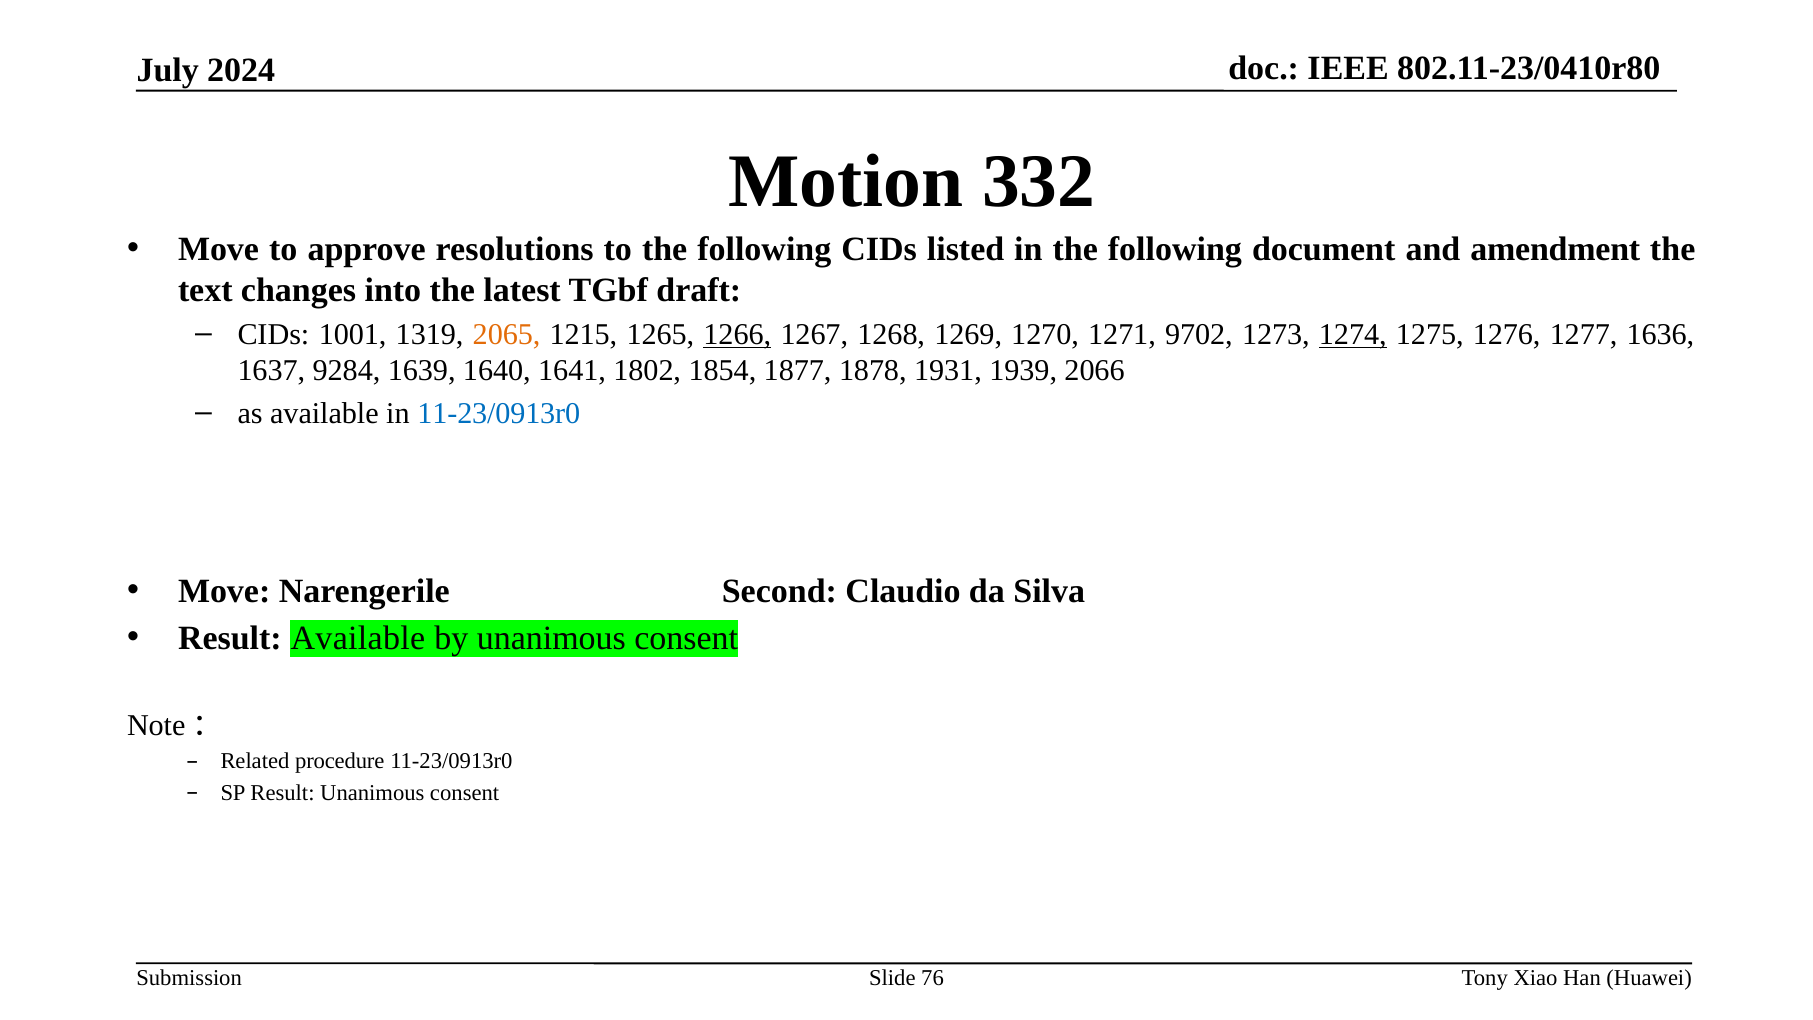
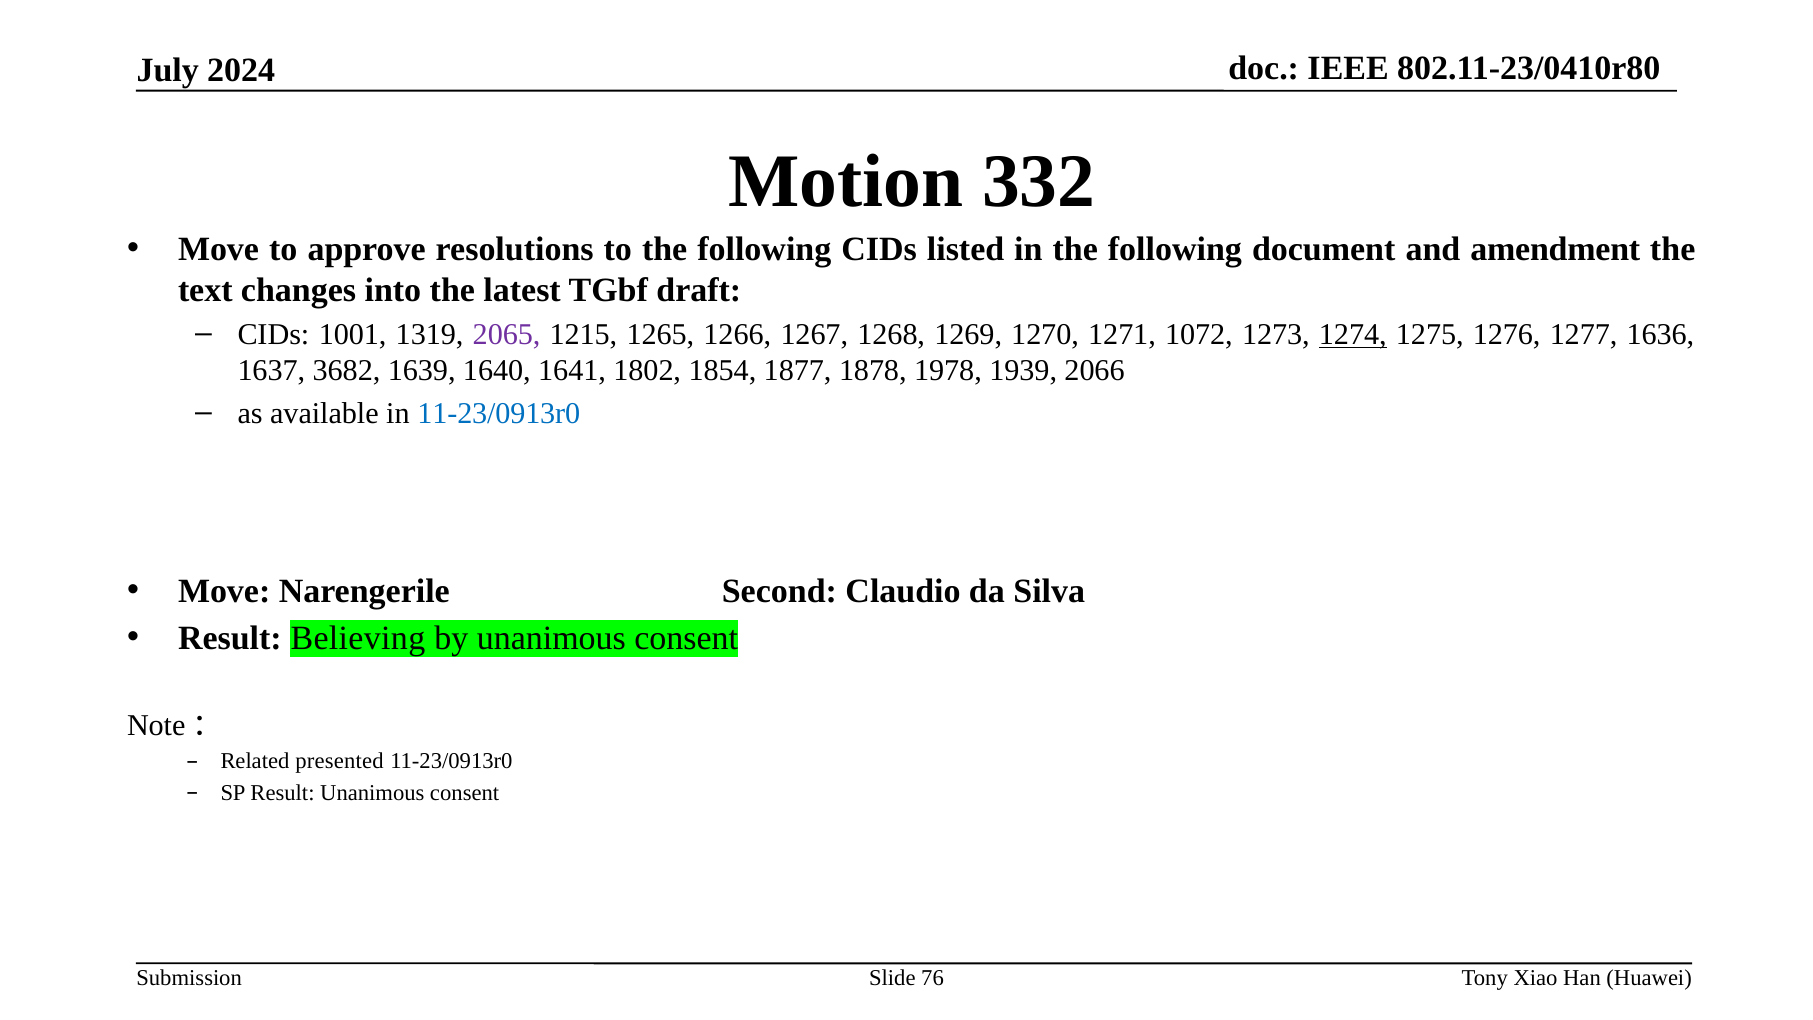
2065 colour: orange -> purple
1266 underline: present -> none
9702: 9702 -> 1072
9284: 9284 -> 3682
1931: 1931 -> 1978
Result Available: Available -> Believing
procedure: procedure -> presented
